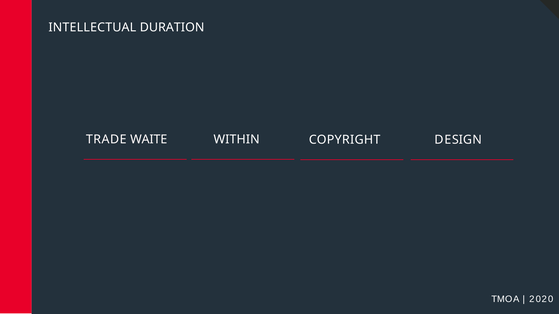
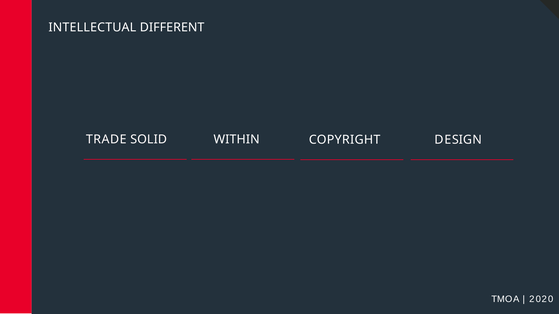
DURATION: DURATION -> DIFFERENT
WAITE: WAITE -> SOLID
